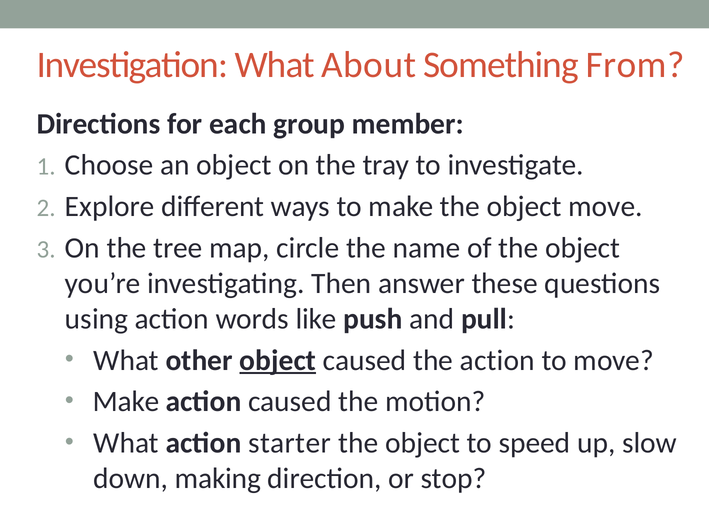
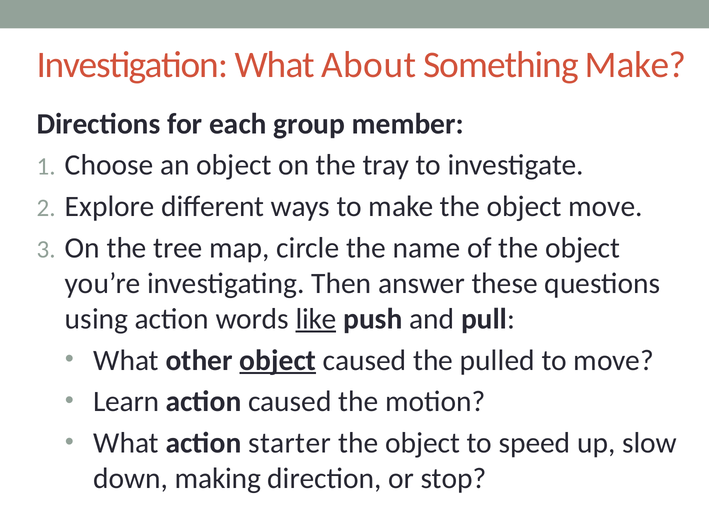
Something From: From -> Make
like underline: none -> present
the action: action -> pulled
Make at (126, 402): Make -> Learn
